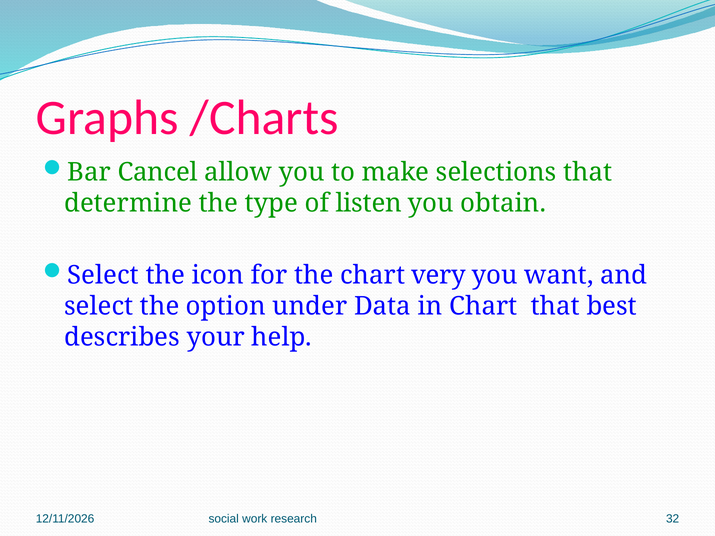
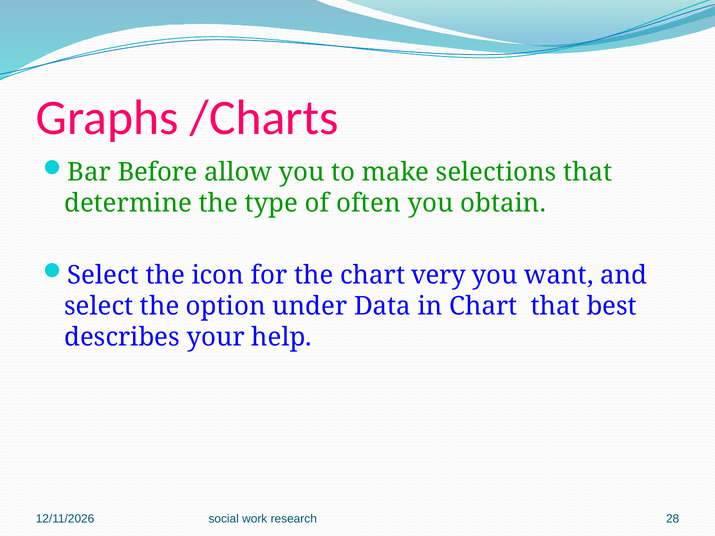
Cancel: Cancel -> Before
listen: listen -> often
32: 32 -> 28
